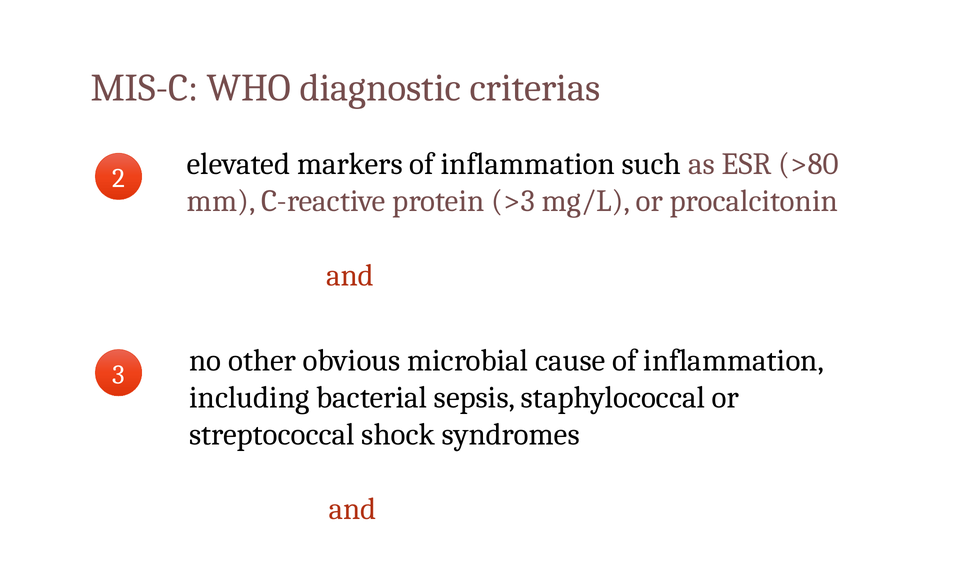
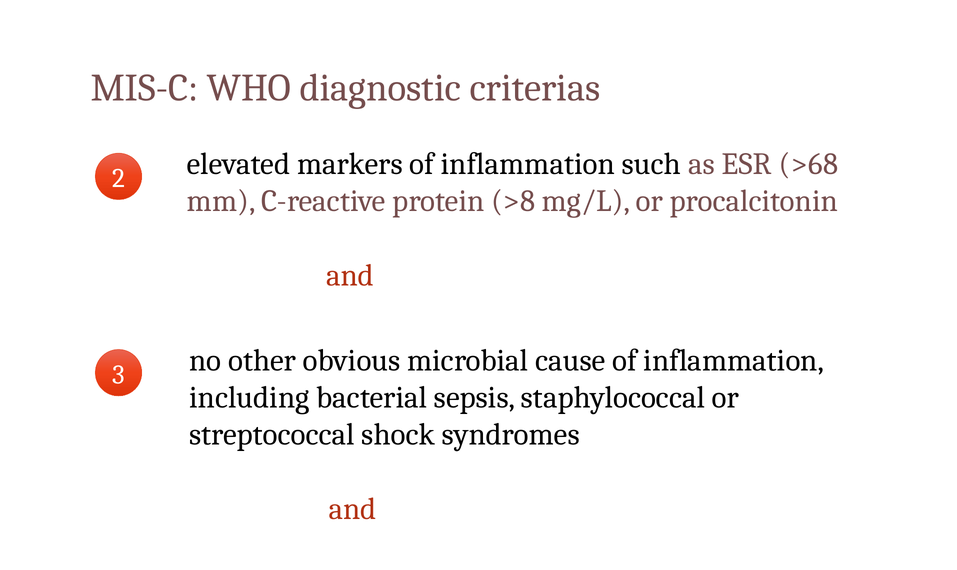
>80: >80 -> >68
>3: >3 -> >8
